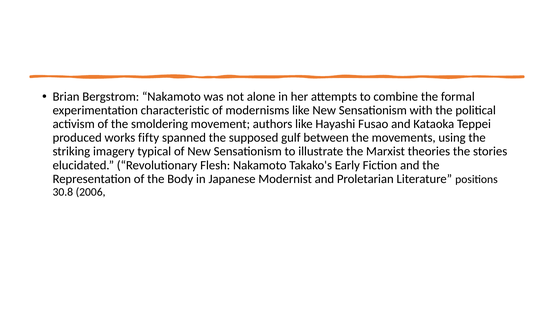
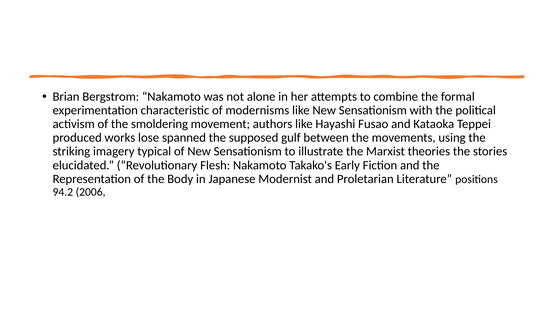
fifty: fifty -> lose
30.8: 30.8 -> 94.2
